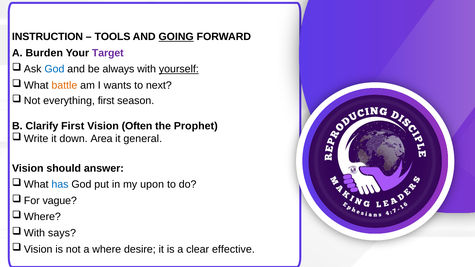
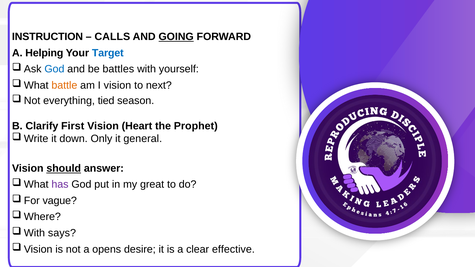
TOOLS: TOOLS -> CALLS
Burden: Burden -> Helping
Target colour: purple -> blue
always: always -> battles
yourself underline: present -> none
I wants: wants -> vision
everything first: first -> tied
Often: Often -> Heart
down Area: Area -> Only
should underline: none -> present
has at (60, 185) colour: blue -> purple
upon: upon -> great
a where: where -> opens
